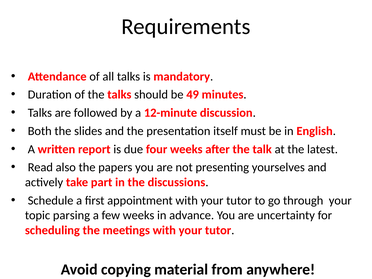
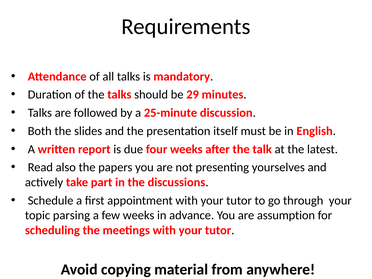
49: 49 -> 29
12-minute: 12-minute -> 25-minute
uncertainty: uncertainty -> assumption
